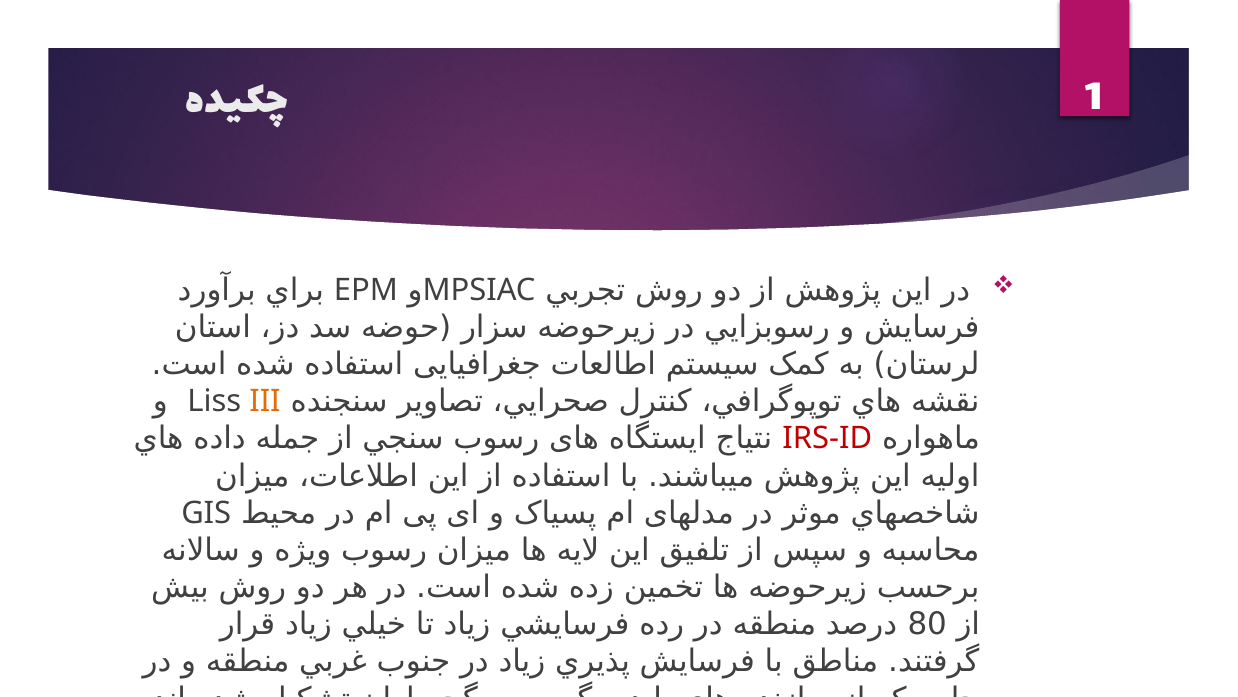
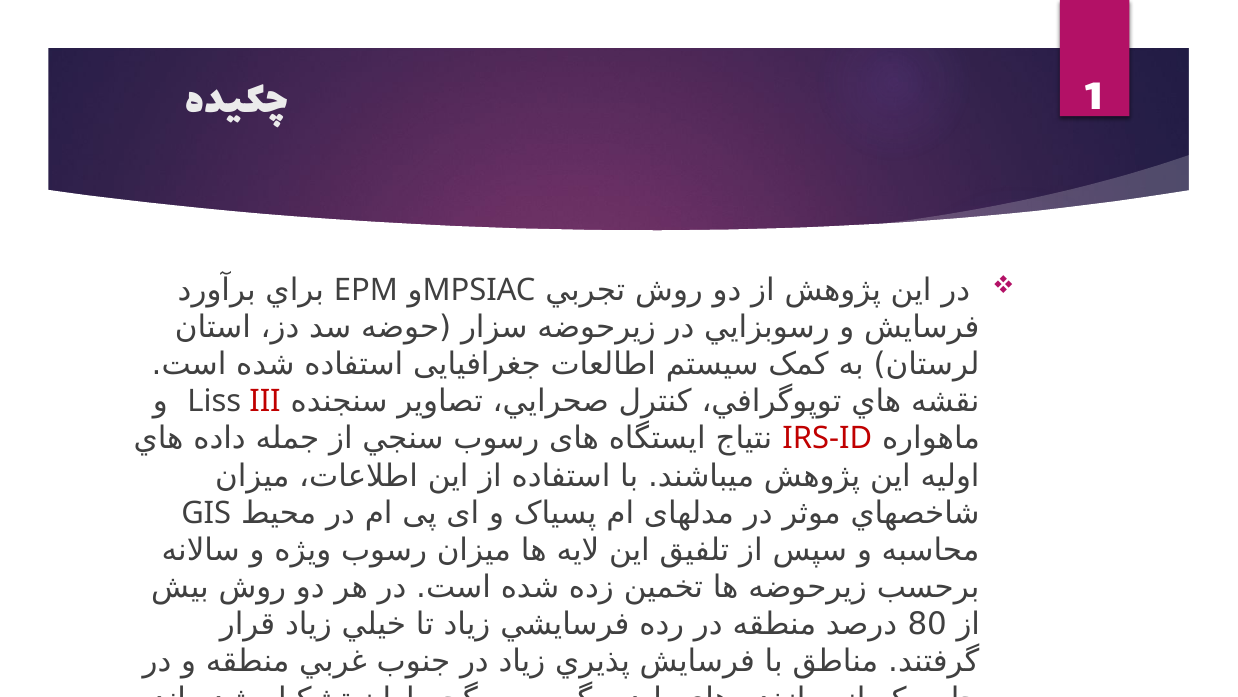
III colour: orange -> red
